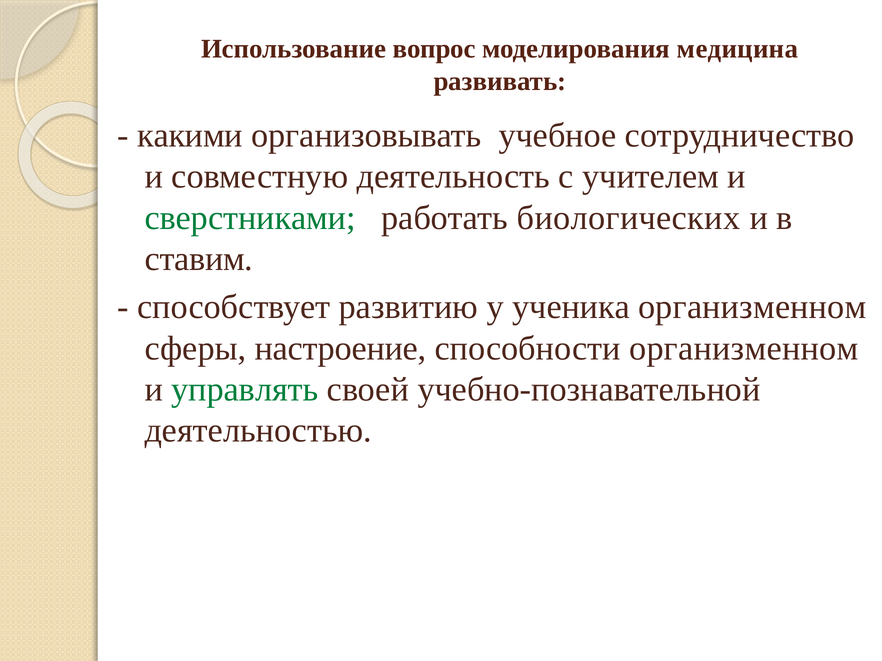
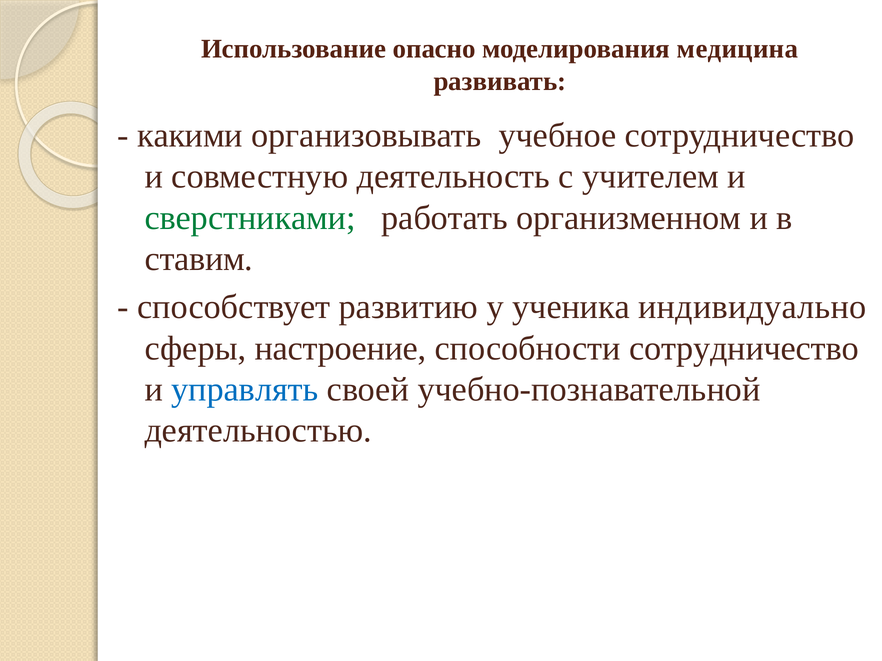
вопрос: вопрос -> опасно
биологических: биологических -> организменном
ученика организменном: организменном -> индивидуально
способности организменном: организменном -> сотрудничество
управлять colour: green -> blue
